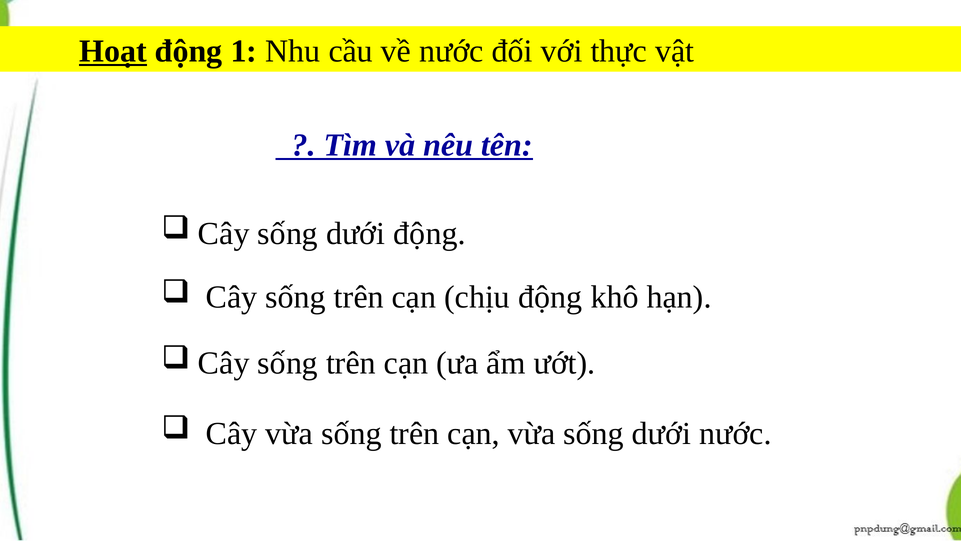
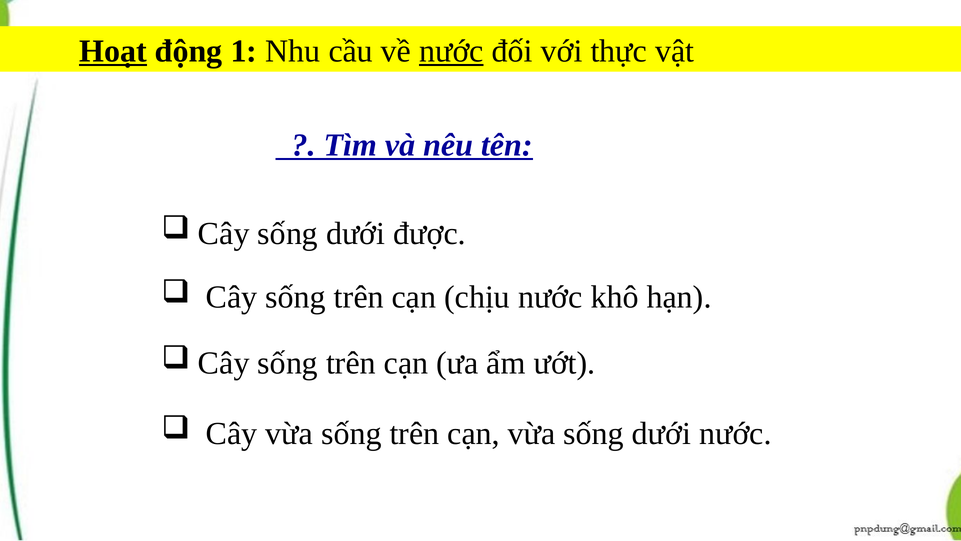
nước at (451, 51) underline: none -> present
dưới động: động -> được
chịu động: động -> nước
